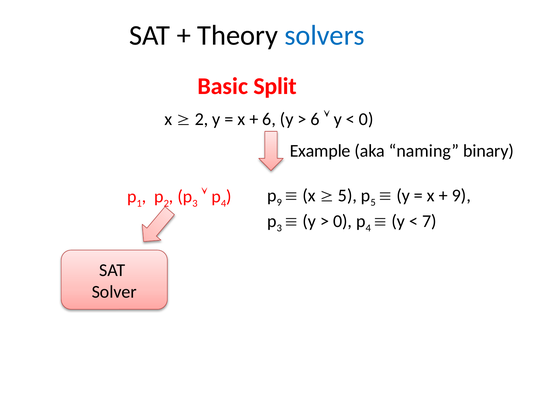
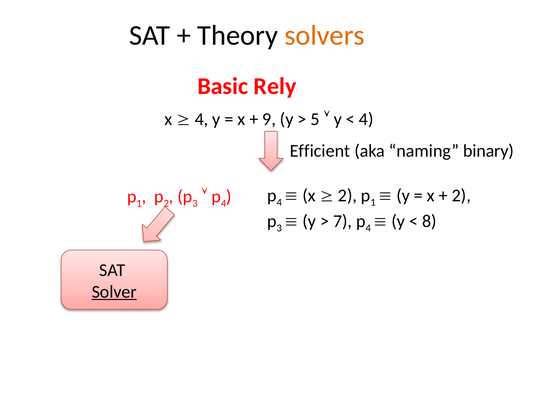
solvers colour: blue -> orange
Split: Split -> Rely
2 at (201, 119): 2 -> 4
6 at (269, 119): 6 -> 9
6 at (315, 119): 6 -> 5
0 at (366, 119): 0 -> 4
Example: Example -> Efficient
9 at (279, 202): 9 -> 4
5 at (347, 195): 5 -> 2
5 at (373, 202): 5 -> 1
9 at (461, 195): 9 -> 2
0 at (343, 221): 0 -> 7
7: 7 -> 8
Solver underline: none -> present
